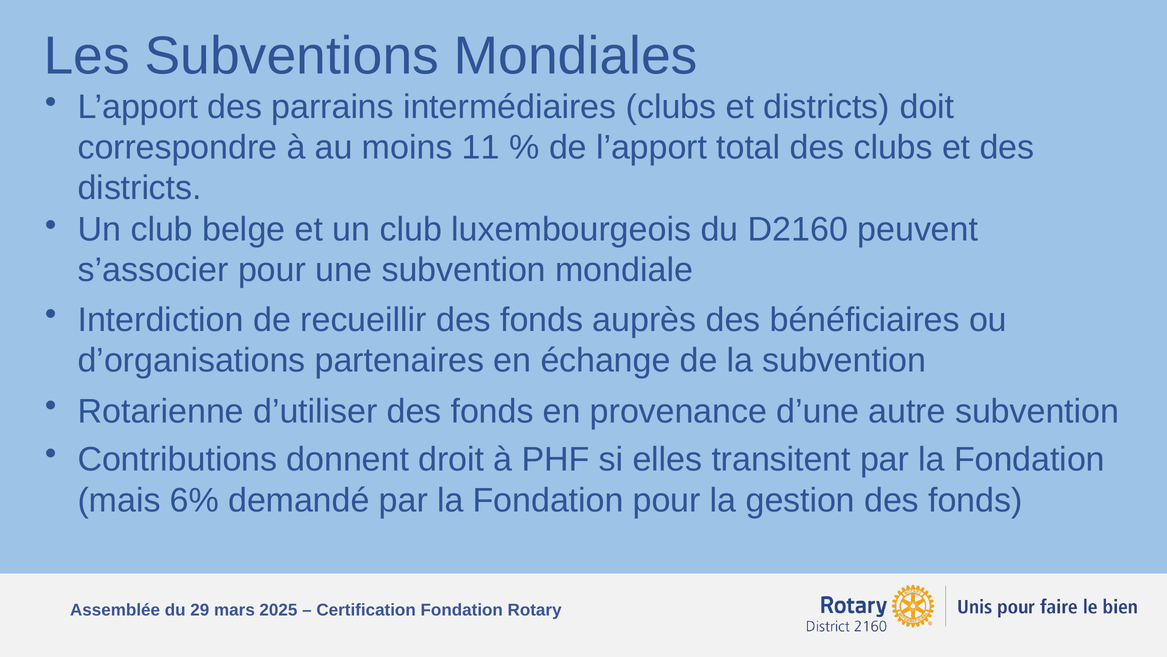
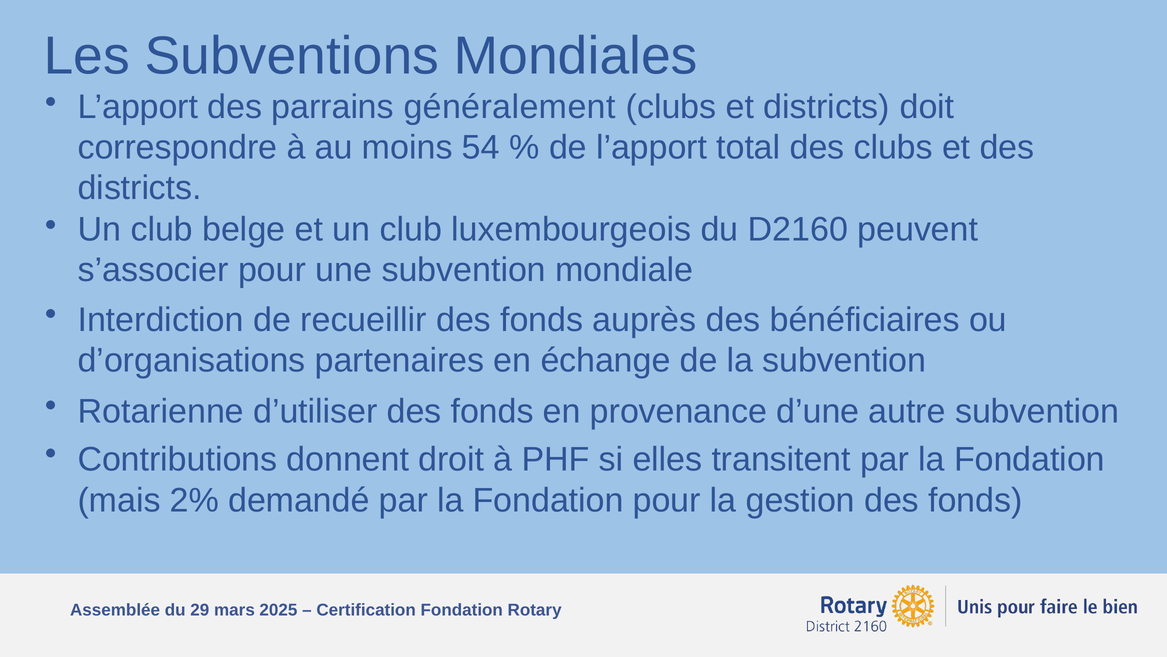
intermédiaires: intermédiaires -> généralement
11: 11 -> 54
6%: 6% -> 2%
